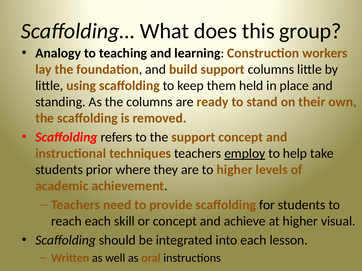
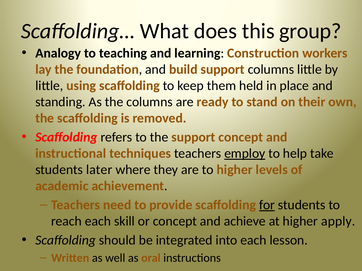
prior: prior -> later
for underline: none -> present
visual: visual -> apply
